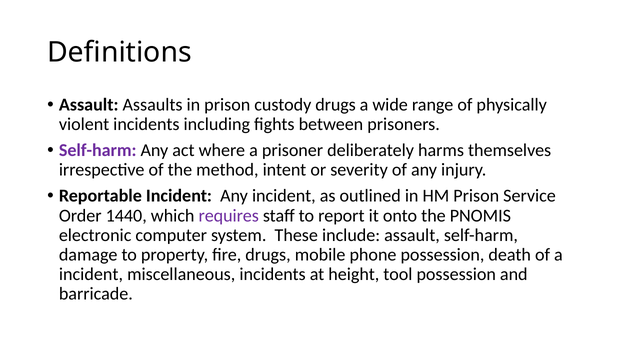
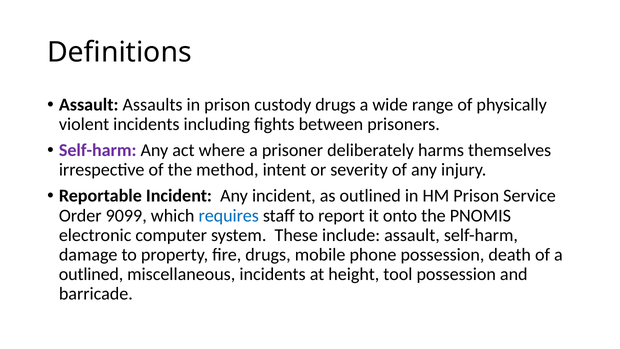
1440: 1440 -> 9099
requires colour: purple -> blue
incident at (91, 274): incident -> outlined
